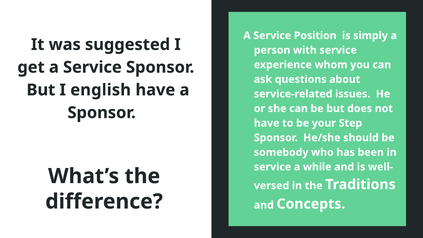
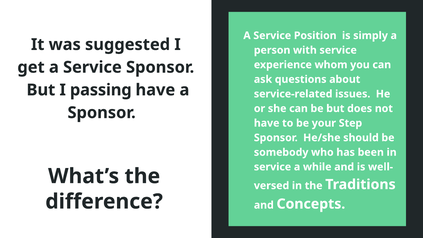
english: english -> passing
